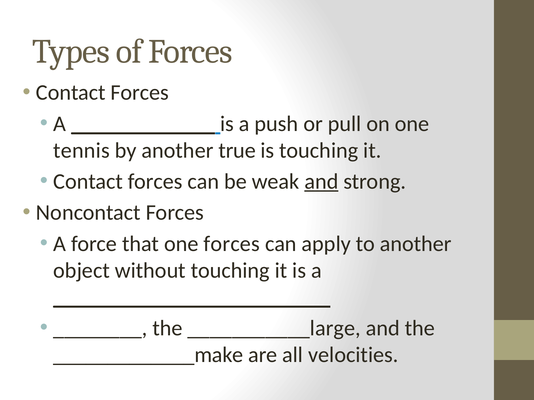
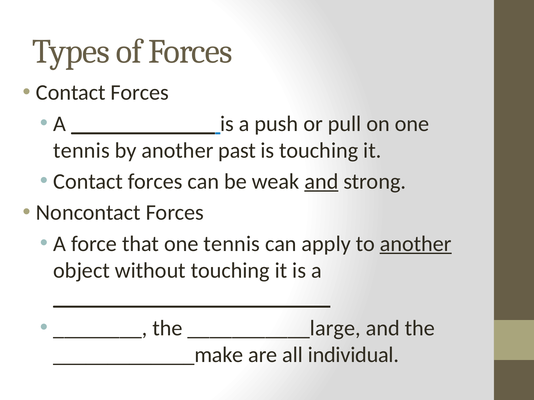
true: true -> past
that one forces: forces -> tennis
another at (416, 244) underline: none -> present
velocities: velocities -> individual
